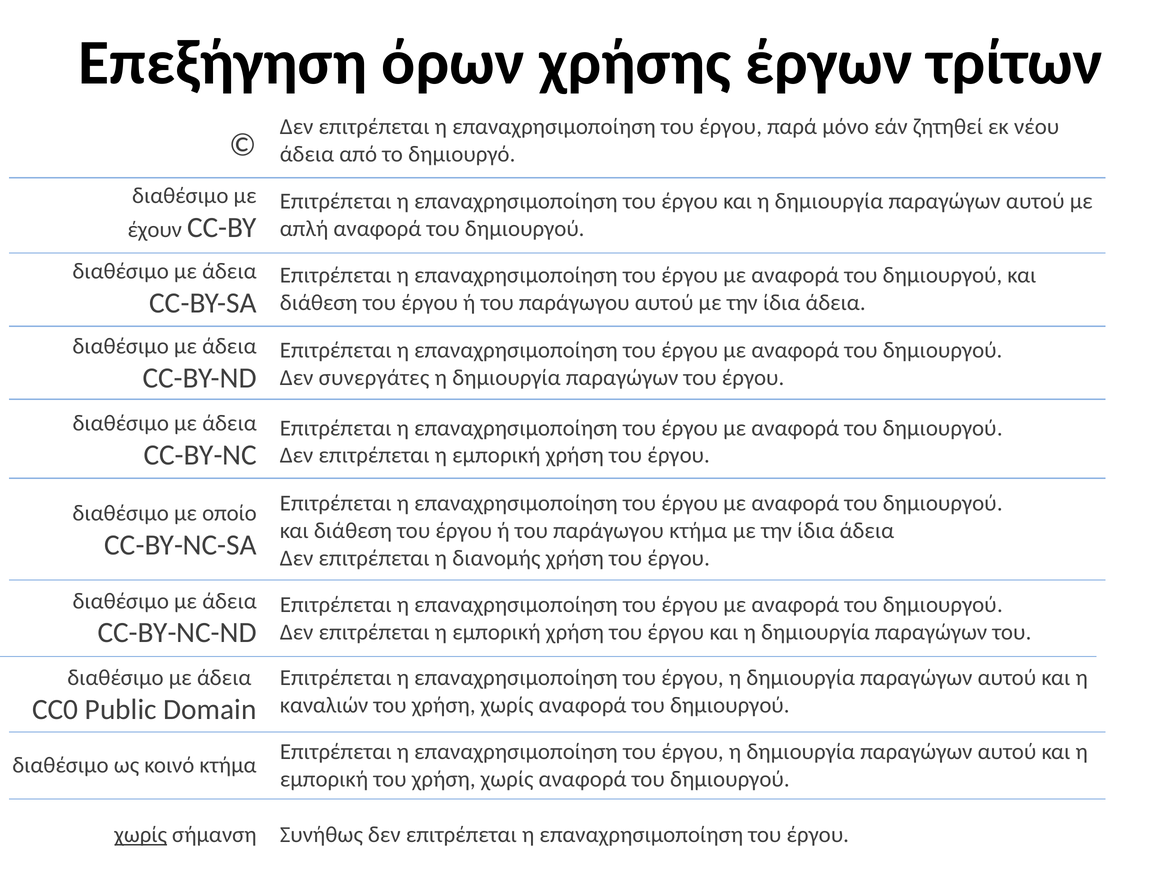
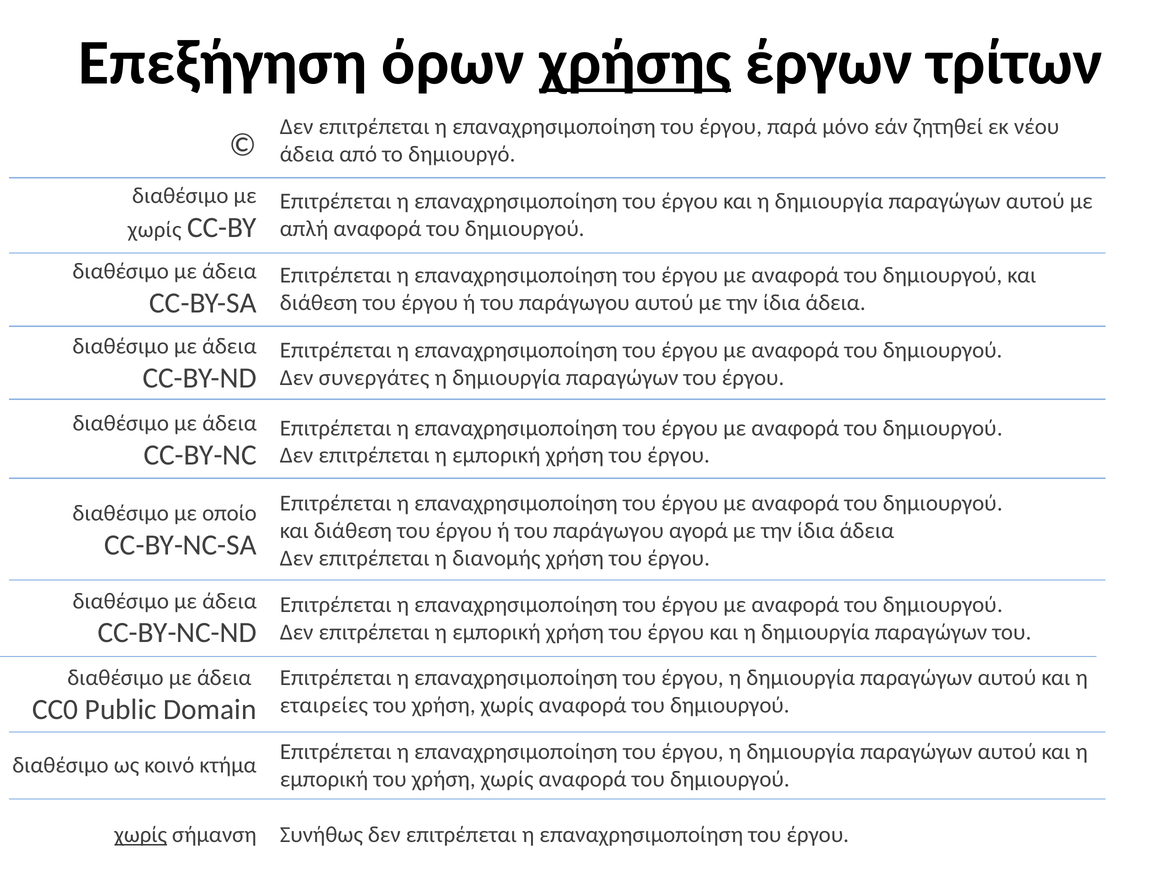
χρήσης underline: none -> present
έχουν at (155, 230): έχουν -> χωρίς
παράγωγου κτήμα: κτήμα -> αγορά
καναλιών: καναλιών -> εταιρείες
